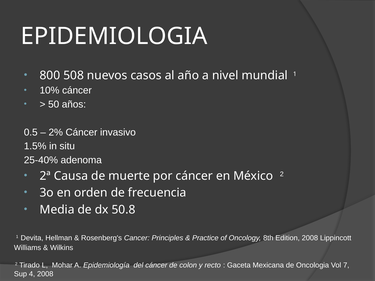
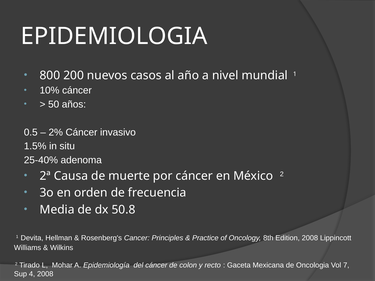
508: 508 -> 200
